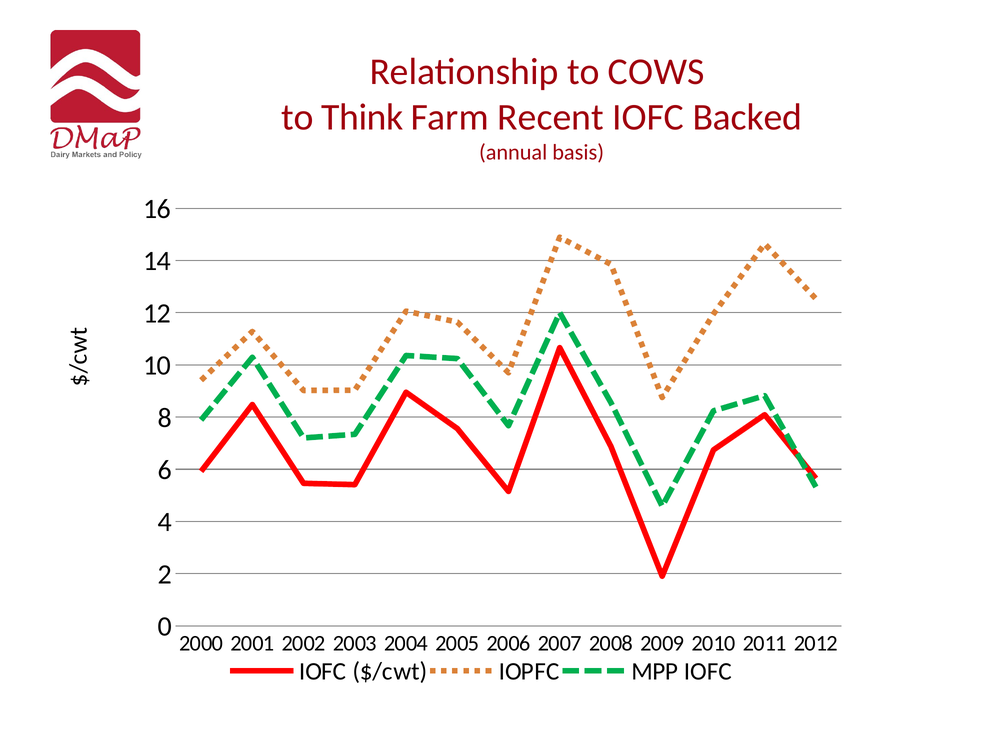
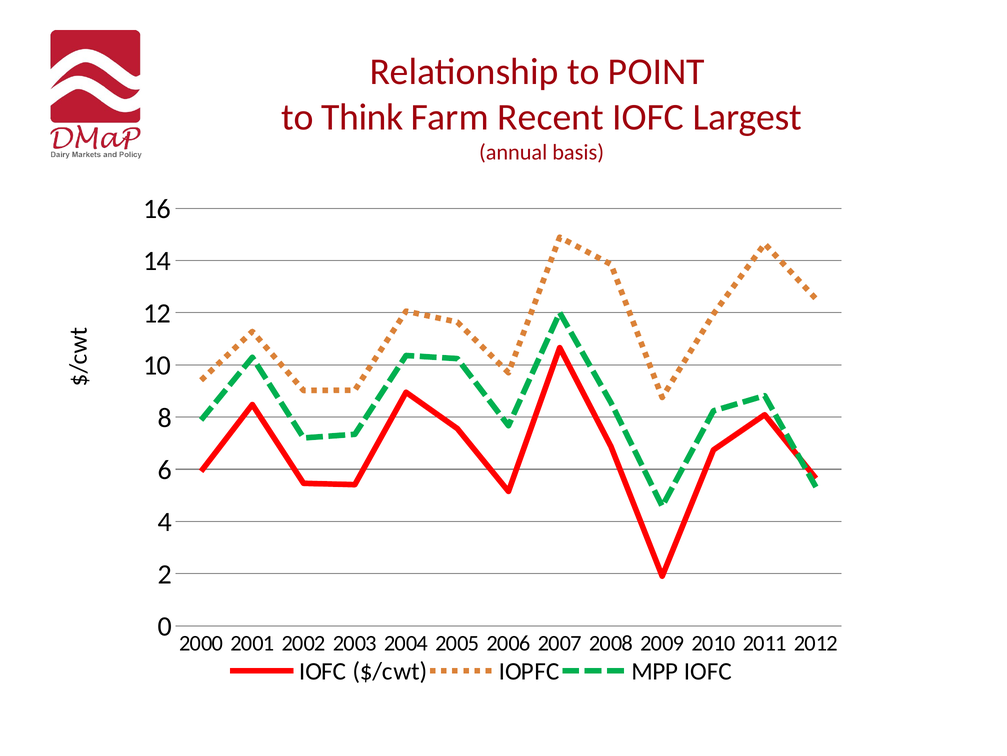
COWS: COWS -> POINT
Backed: Backed -> Largest
